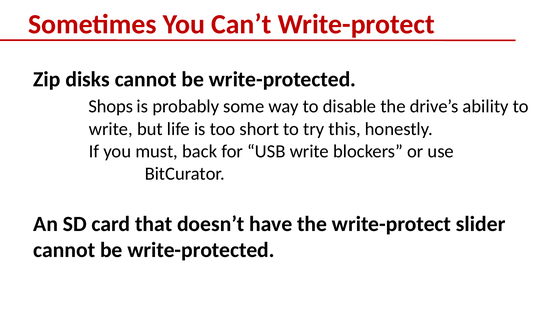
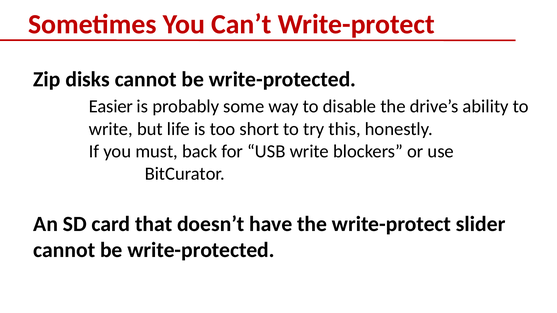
Shops: Shops -> Easier
